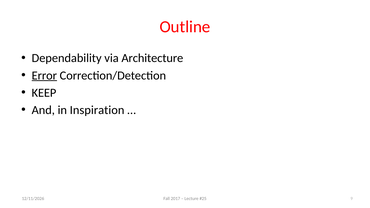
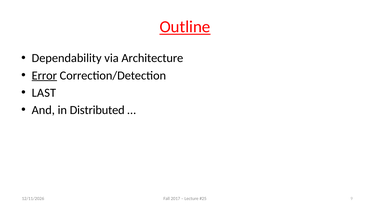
Outline underline: none -> present
KEEP: KEEP -> LAST
Inspiration: Inspiration -> Distributed
